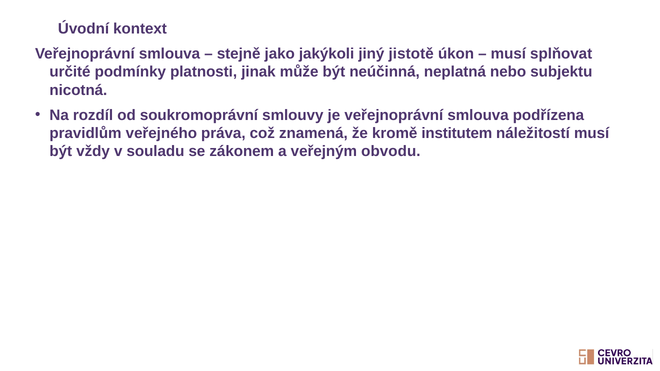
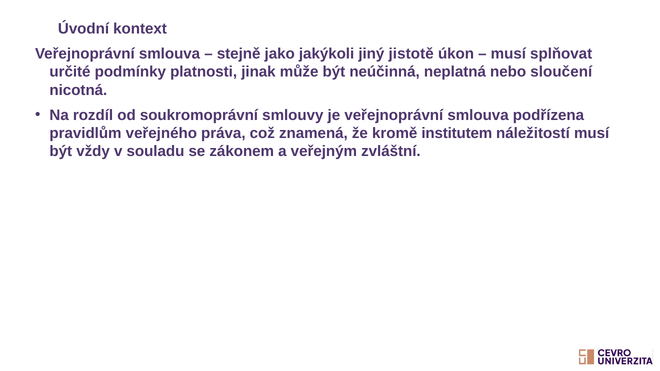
subjektu: subjektu -> sloučení
obvodu: obvodu -> zvláštní
